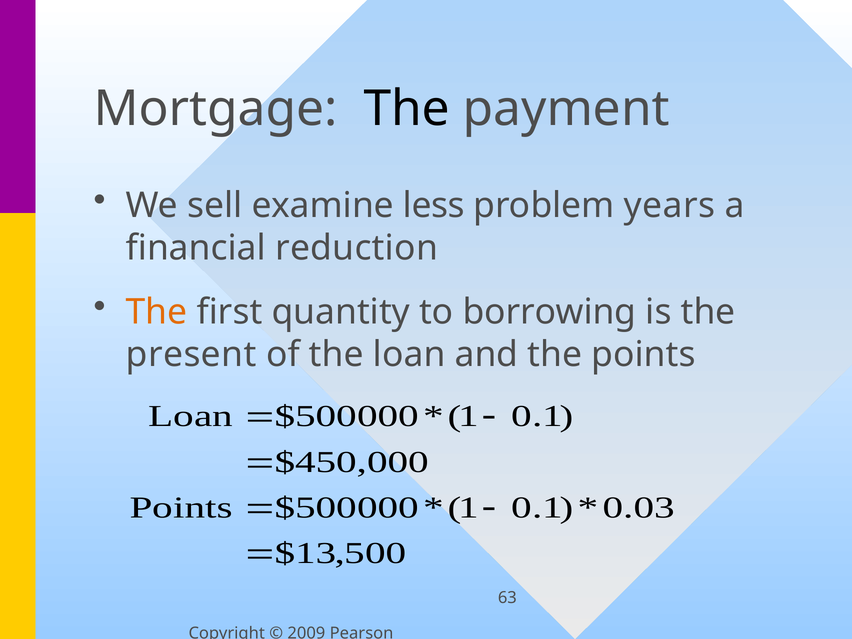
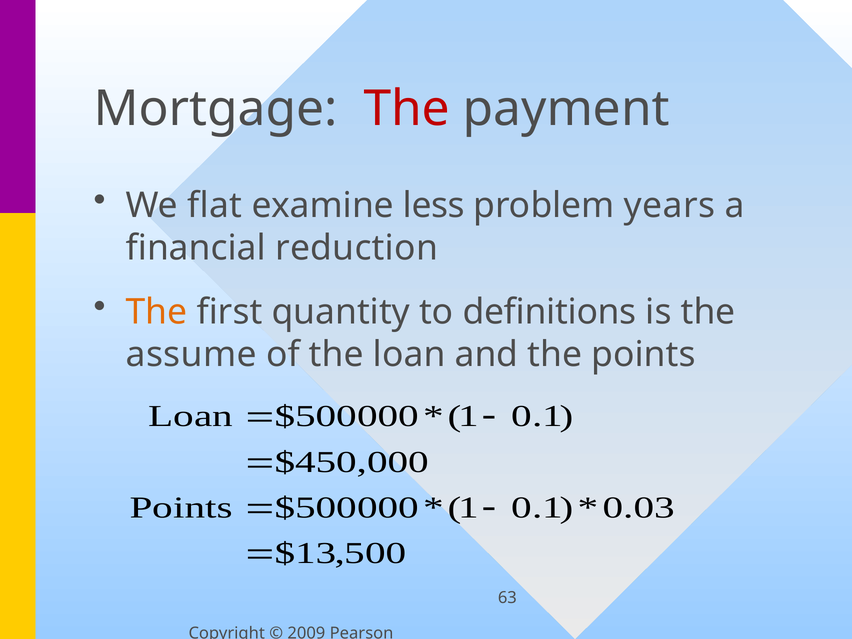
The at (407, 109) colour: black -> red
sell: sell -> flat
borrowing: borrowing -> definitions
present: present -> assume
